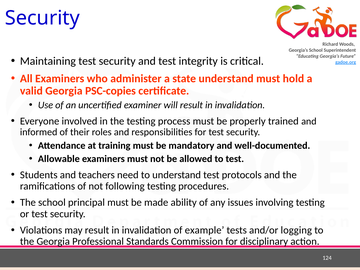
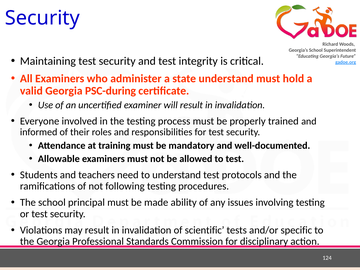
PSC-copies: PSC-copies -> PSC-during
example: example -> scientific
logging: logging -> specific
